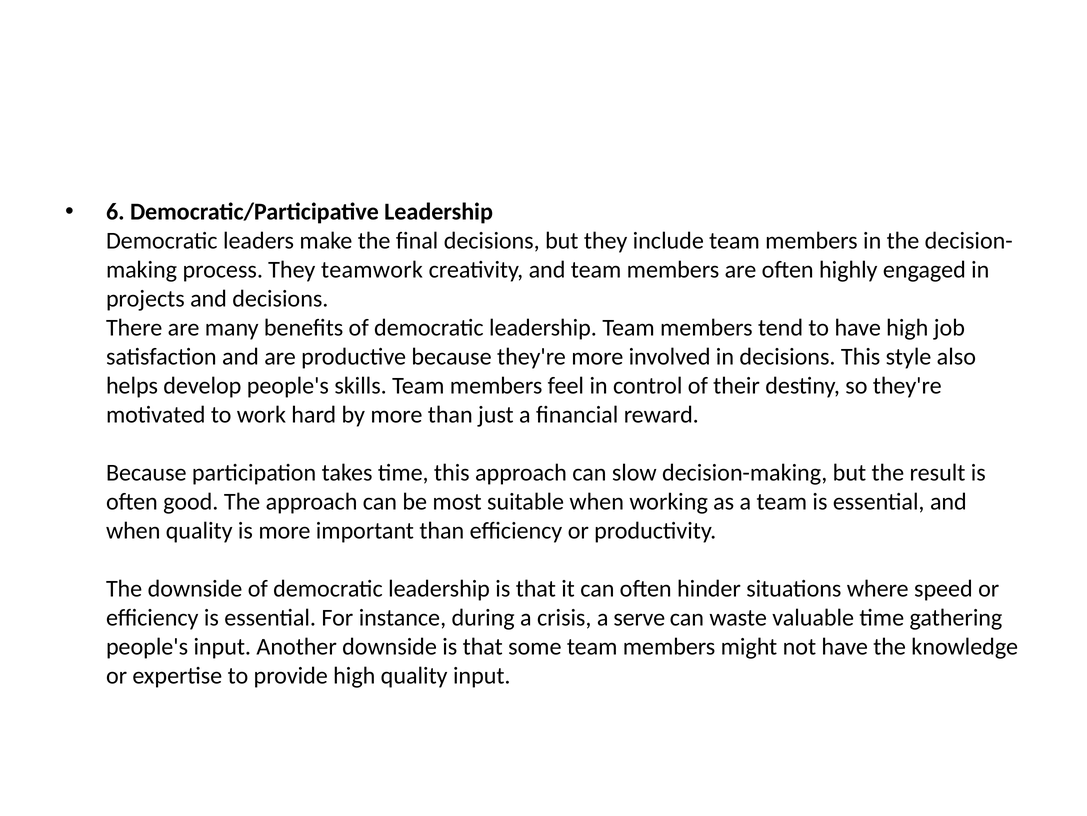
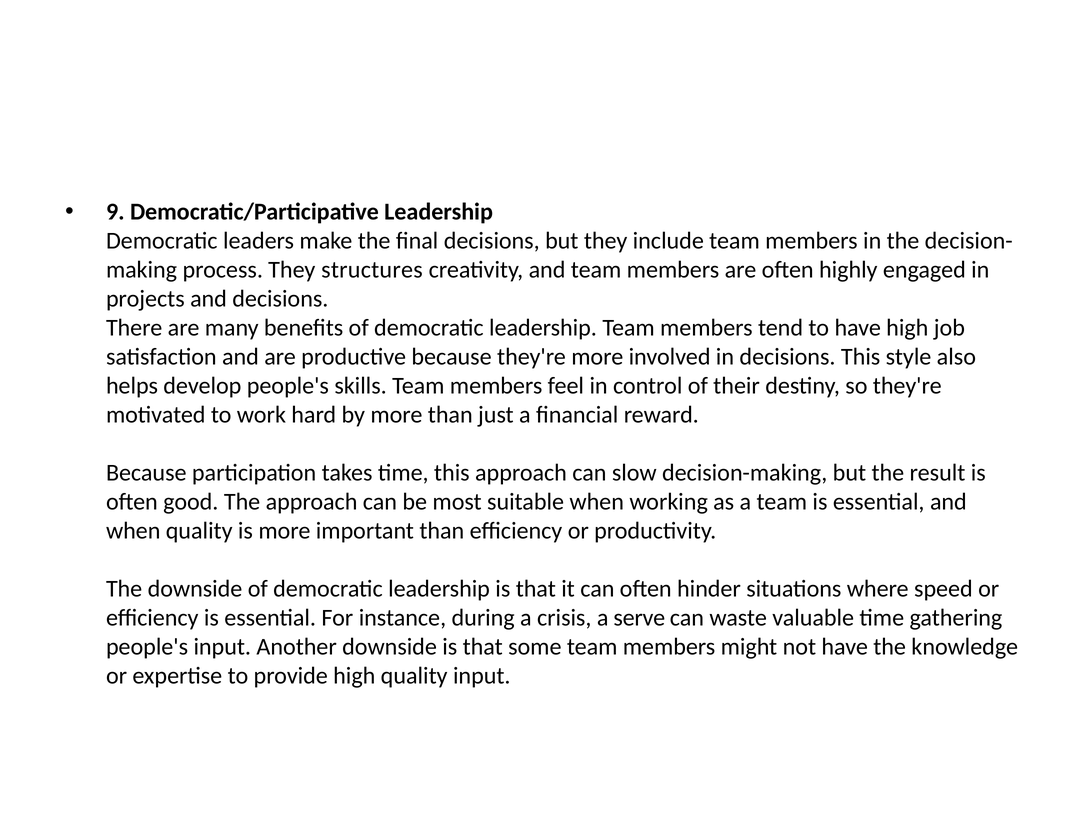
6: 6 -> 9
teamwork: teamwork -> structures
